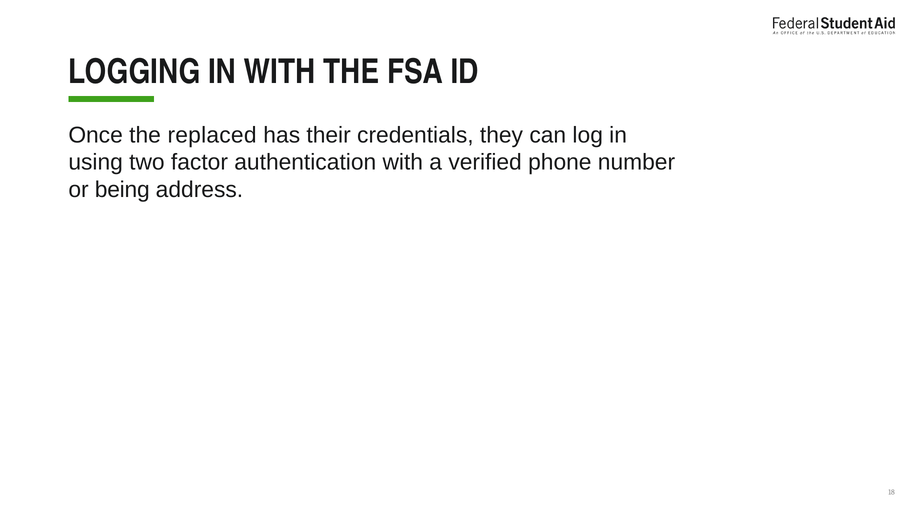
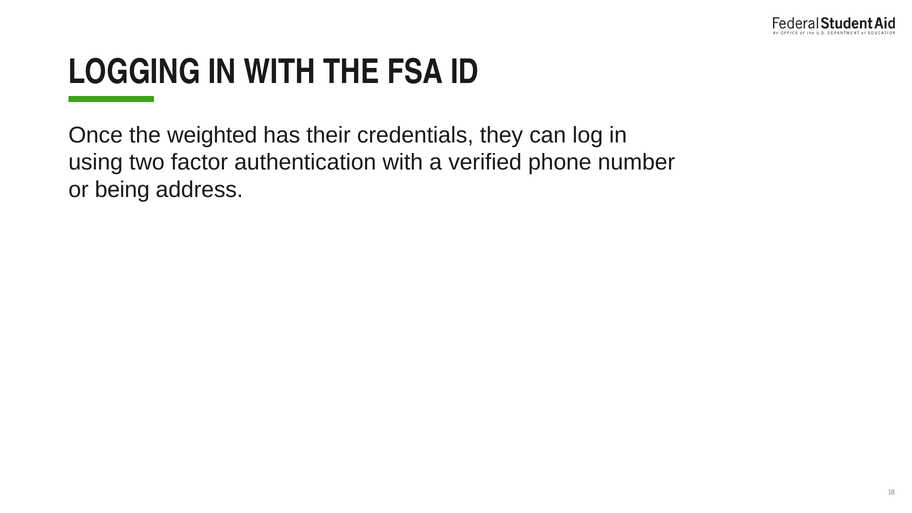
replaced: replaced -> weighted
